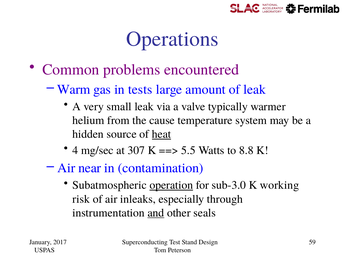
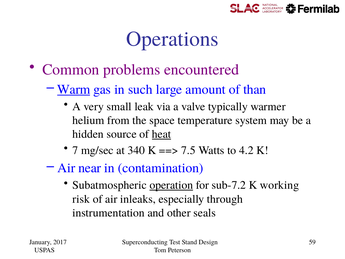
Warm underline: none -> present
tests: tests -> such
of leak: leak -> than
cause: cause -> space
4: 4 -> 7
307: 307 -> 340
5.5: 5.5 -> 7.5
8.8: 8.8 -> 4.2
sub-3.0: sub-3.0 -> sub-7.2
and underline: present -> none
